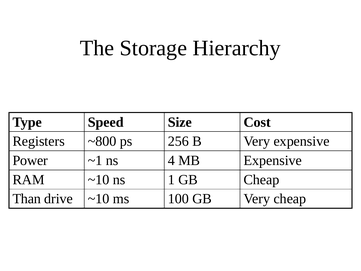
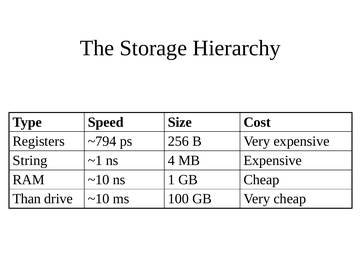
~800: ~800 -> ~794
Power: Power -> String
